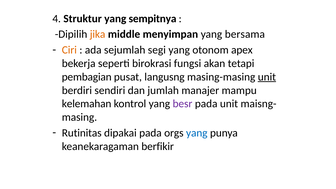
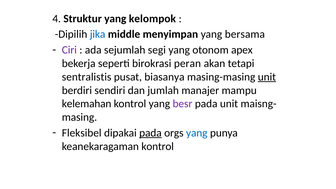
sempitnya: sempitnya -> kelompok
jika colour: orange -> blue
Ciri colour: orange -> purple
fungsi: fungsi -> peran
pembagian: pembagian -> sentralistis
langusng: langusng -> biasanya
Rutinitas: Rutinitas -> Fleksibel
pada at (150, 133) underline: none -> present
keanekaragaman berfikir: berfikir -> kontrol
